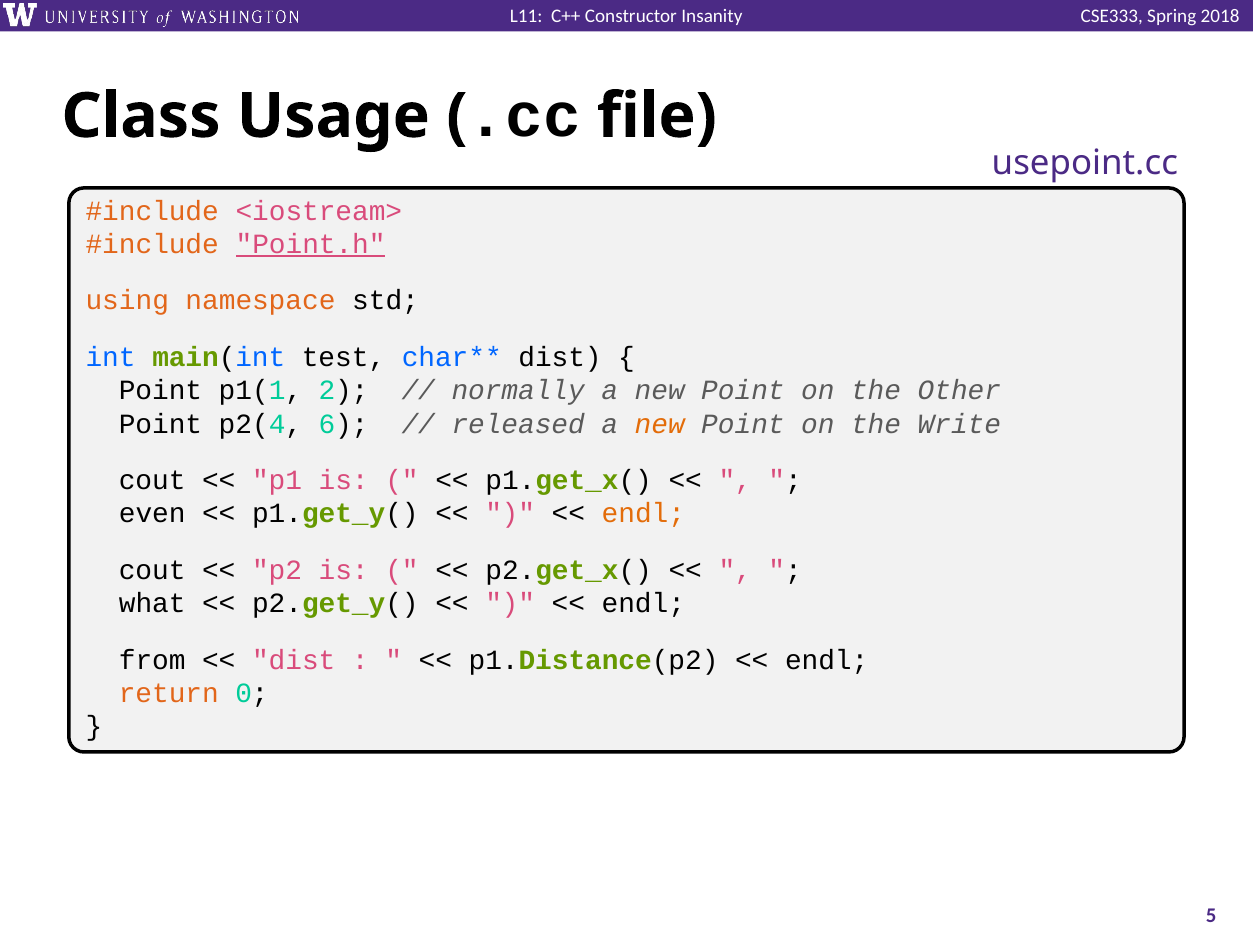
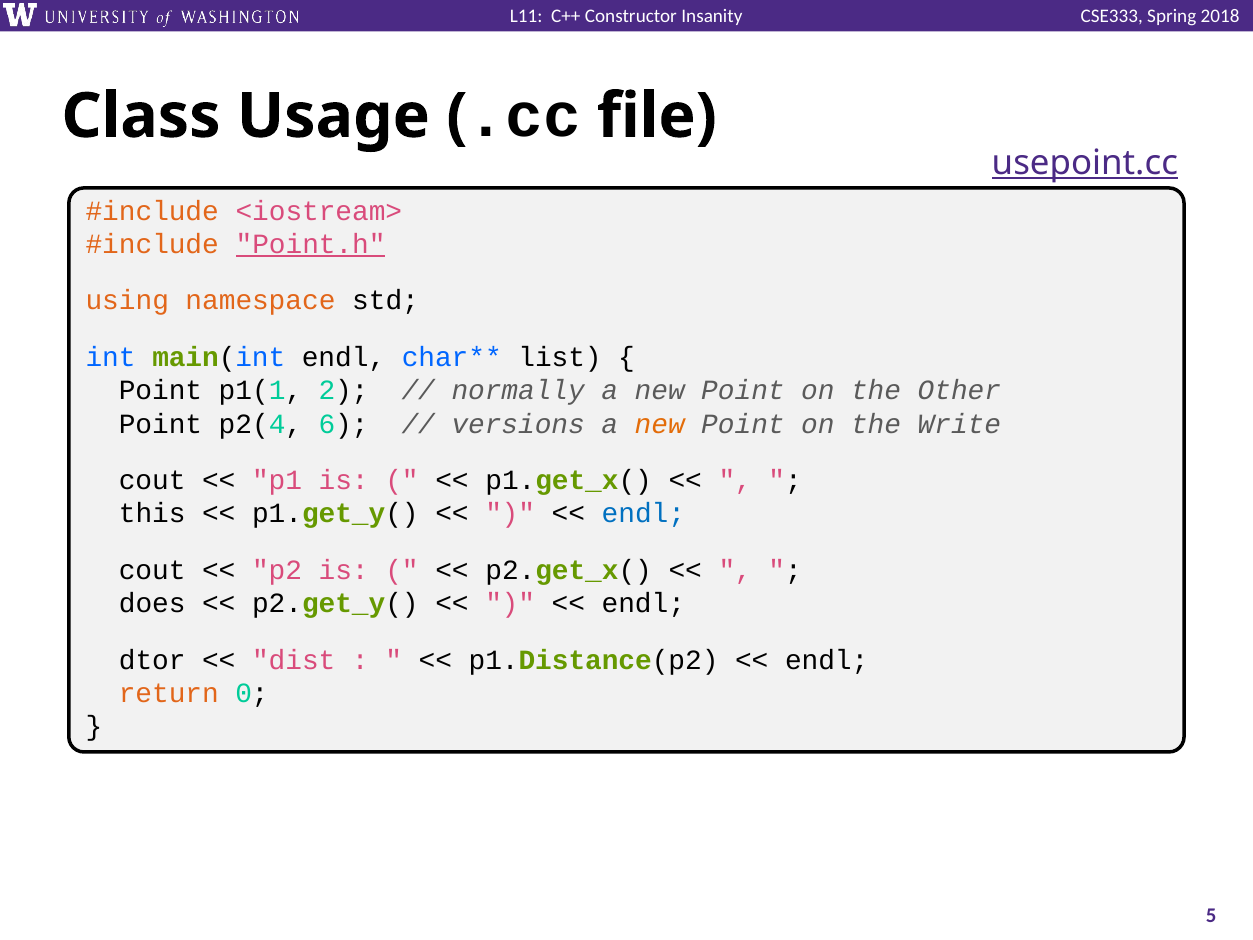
usepoint.cc underline: none -> present
main(int test: test -> endl
dist at (560, 357): dist -> list
released: released -> versions
even: even -> this
endl at (643, 514) colour: orange -> blue
what: what -> does
from: from -> dtor
